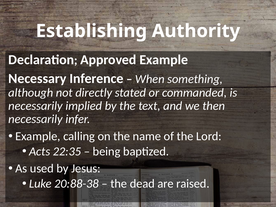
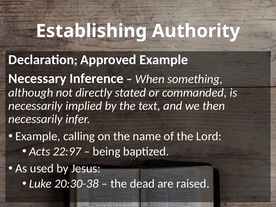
22:35: 22:35 -> 22:97
20:88-38: 20:88-38 -> 20:30-38
